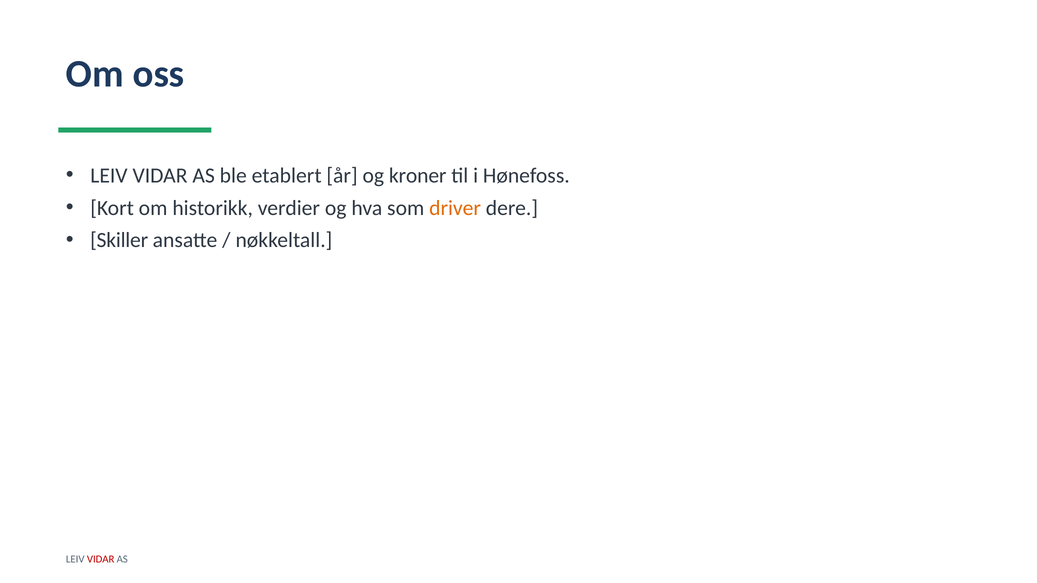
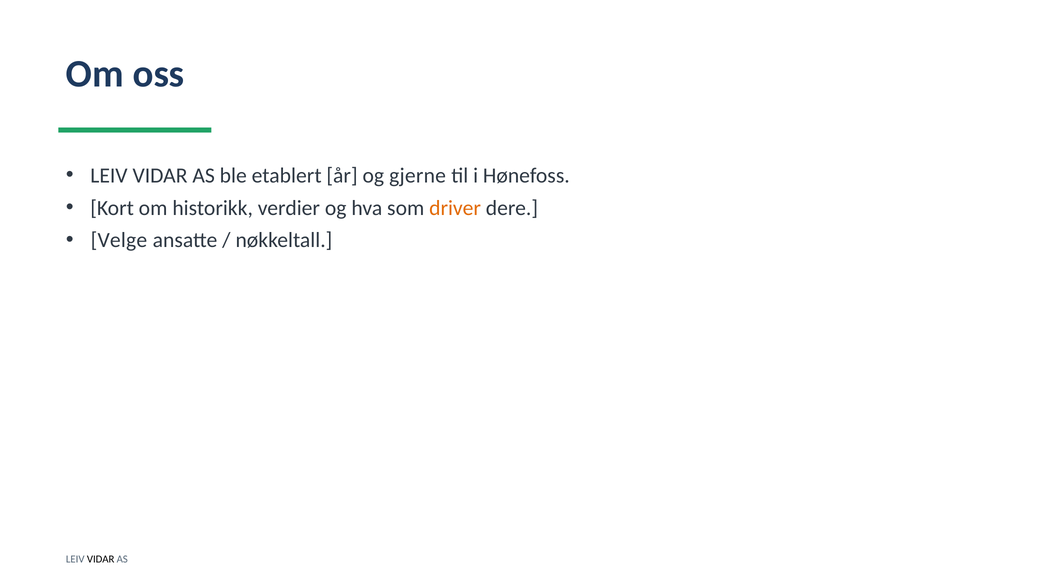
kroner: kroner -> gjerne
Skiller: Skiller -> Velge
VIDAR at (101, 560) colour: red -> black
